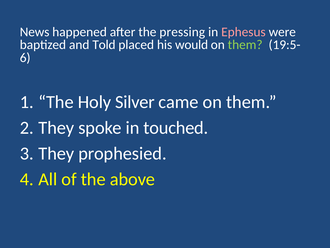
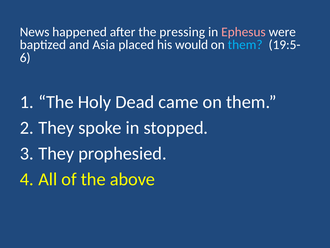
Told: Told -> Asia
them at (245, 45) colour: light green -> light blue
Silver: Silver -> Dead
touched: touched -> stopped
